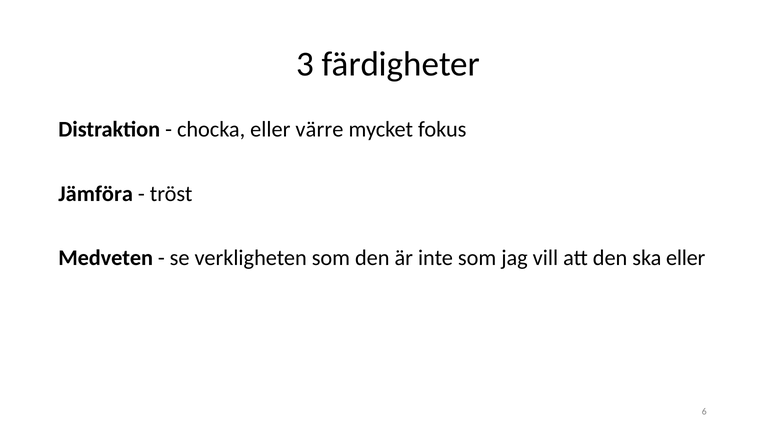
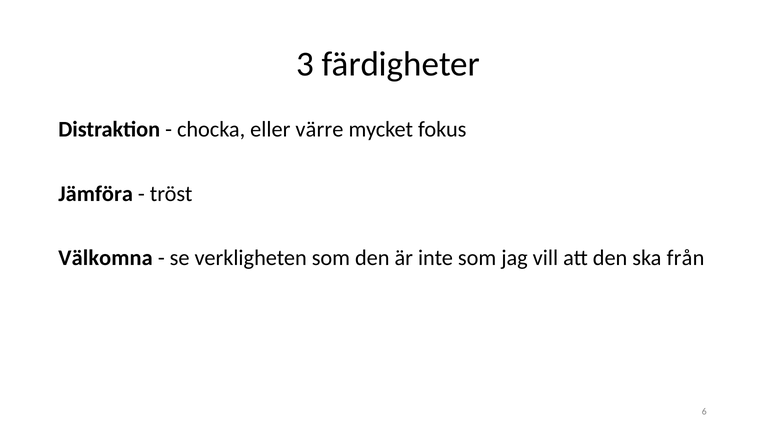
Medveten: Medveten -> Välkomna
ska eller: eller -> från
